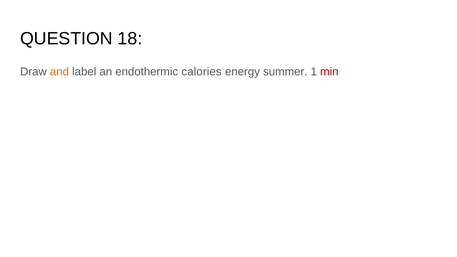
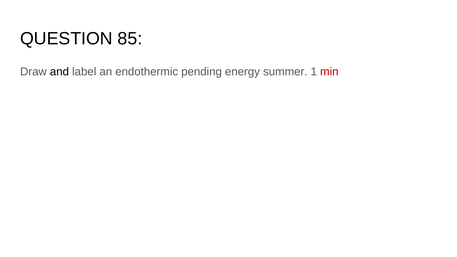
18: 18 -> 85
and colour: orange -> black
calories: calories -> pending
